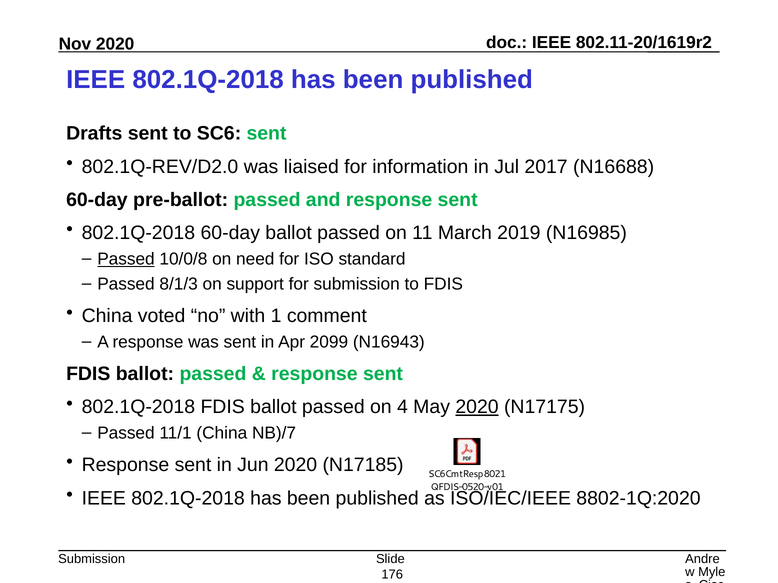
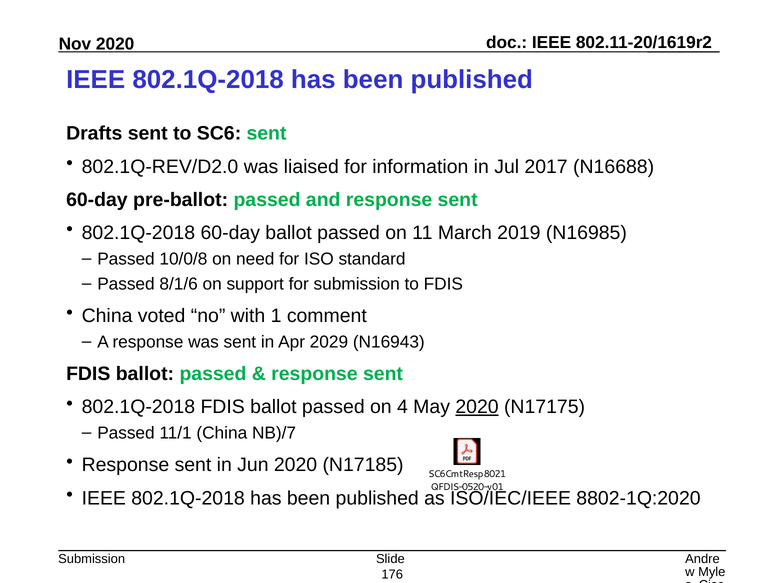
Passed at (126, 259) underline: present -> none
8/1/3: 8/1/3 -> 8/1/6
2099: 2099 -> 2029
